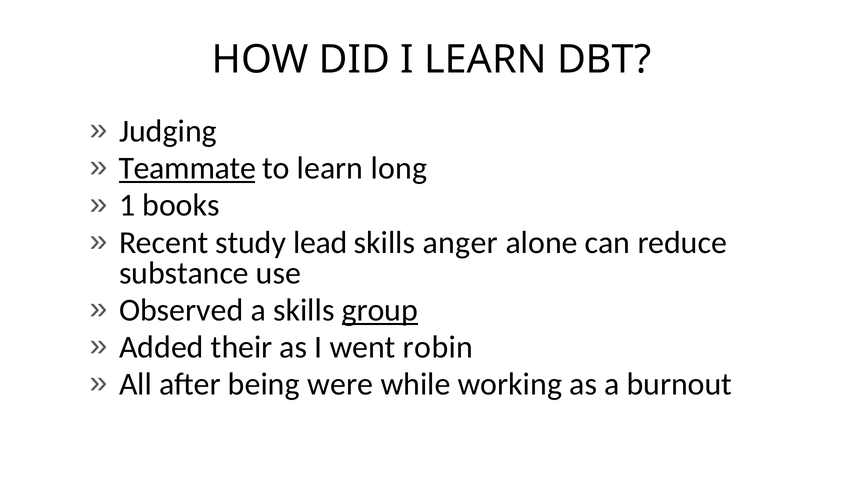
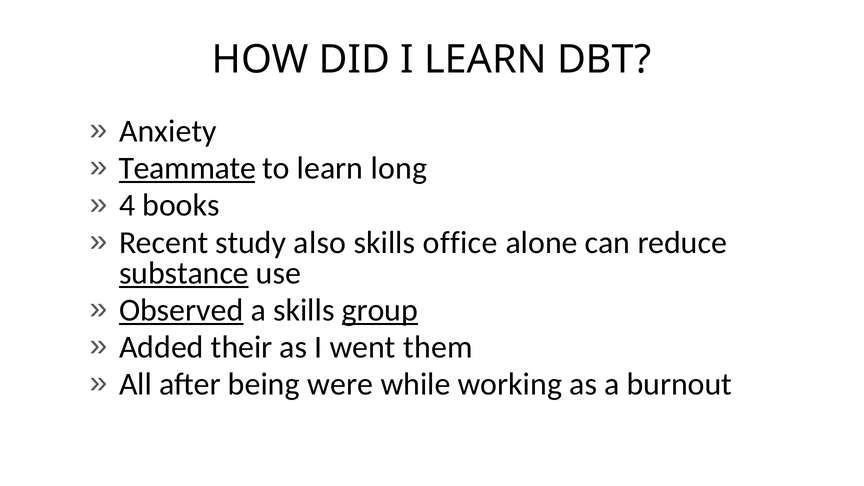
Judging: Judging -> Anxiety
1: 1 -> 4
lead: lead -> also
anger: anger -> office
substance underline: none -> present
Observed underline: none -> present
robin: robin -> them
